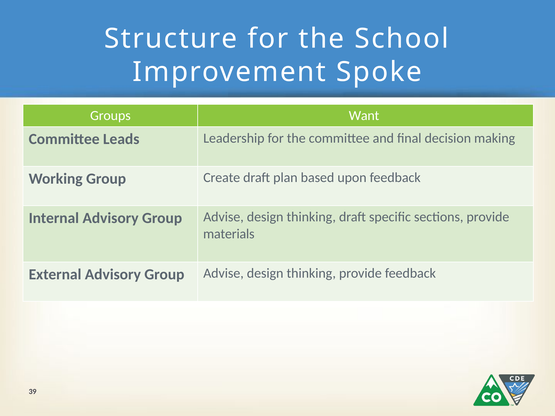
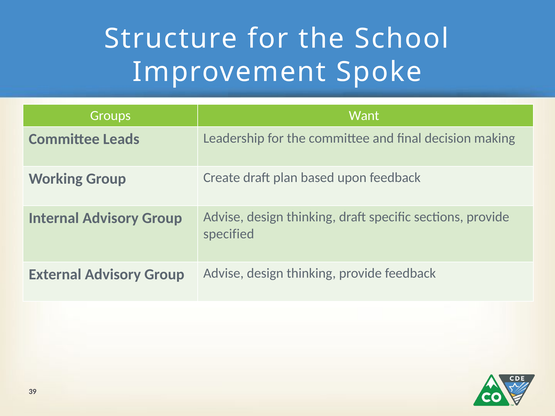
materials: materials -> specified
